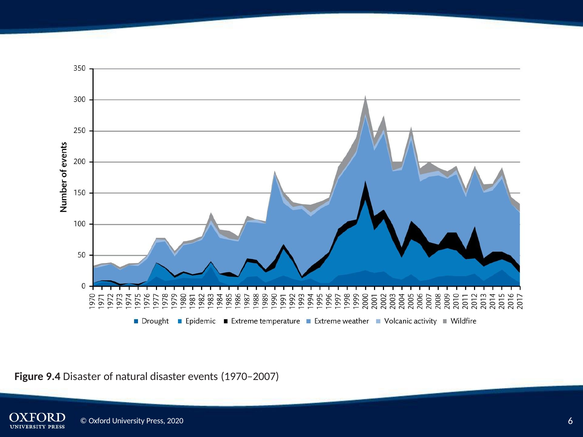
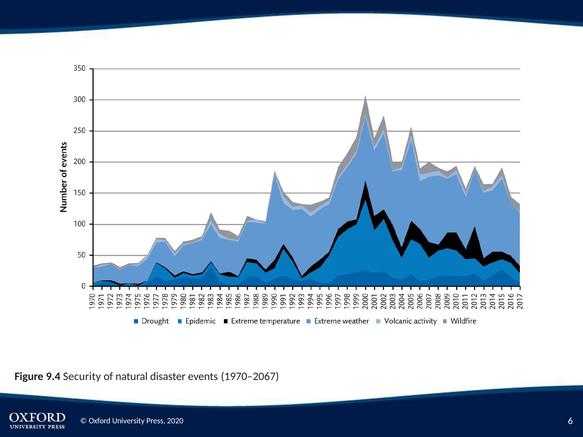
9.4 Disaster: Disaster -> Security
1970–2007: 1970–2007 -> 1970–2067
